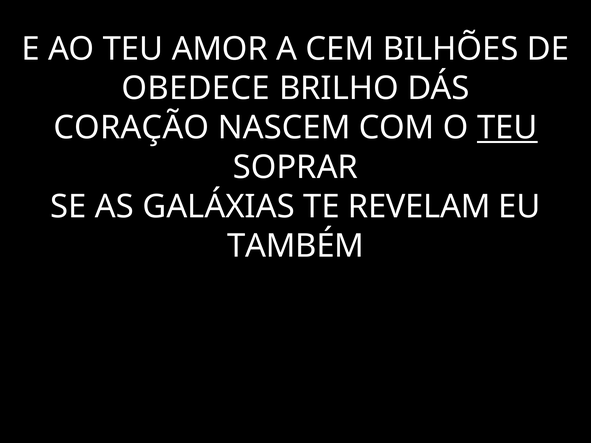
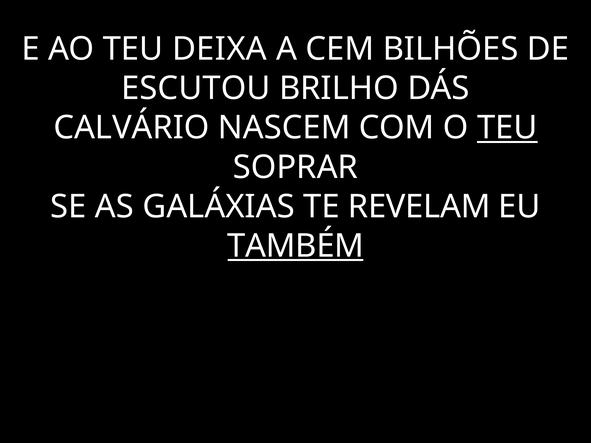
AMOR: AMOR -> DEIXA
OBEDECE: OBEDECE -> ESCUTOU
CORAÇÃO: CORAÇÃO -> CALVÁRIO
TAMBÉM underline: none -> present
